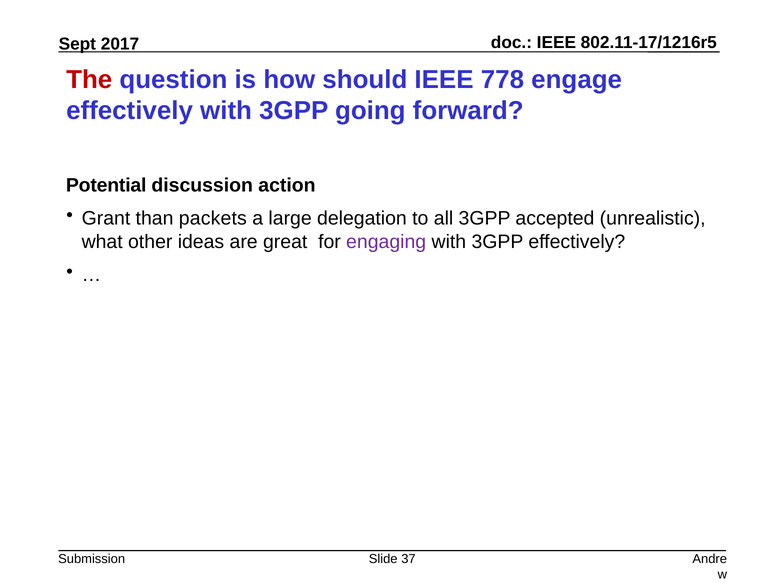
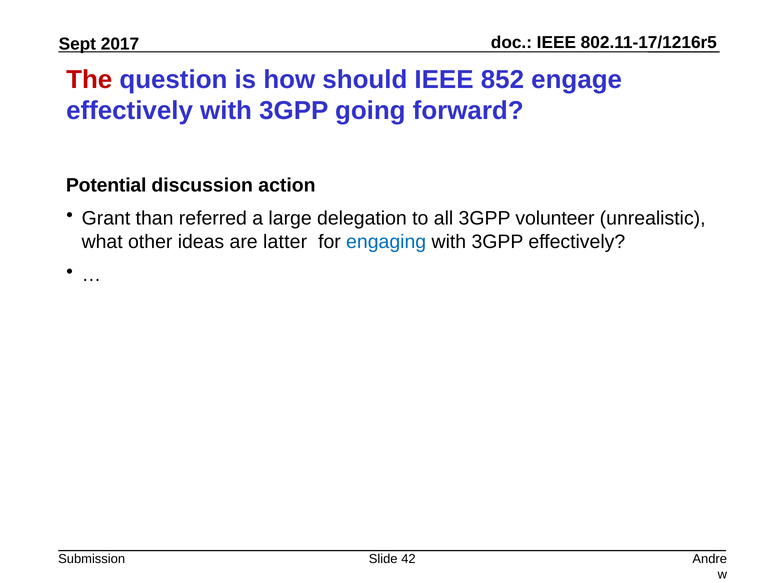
778: 778 -> 852
packets: packets -> referred
accepted: accepted -> volunteer
great: great -> latter
engaging colour: purple -> blue
37: 37 -> 42
